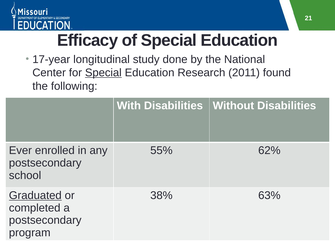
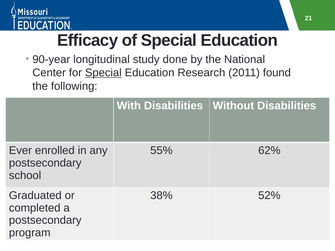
17-year: 17-year -> 90-year
Graduated underline: present -> none
63%: 63% -> 52%
